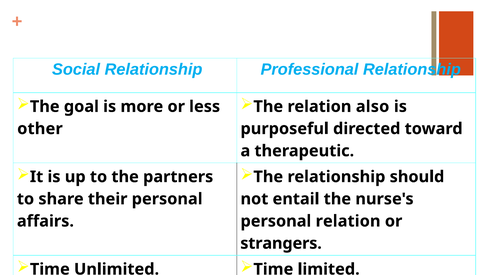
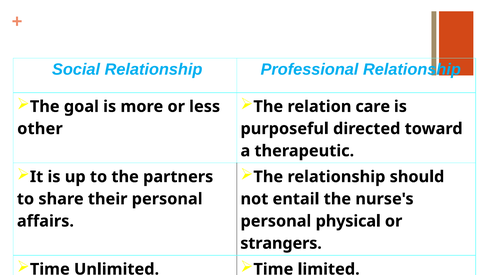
also: also -> care
personal relation: relation -> physical
